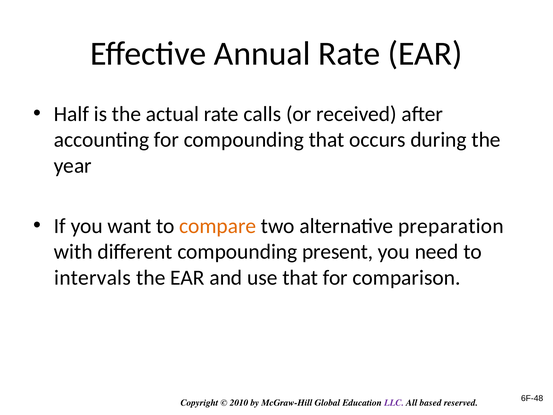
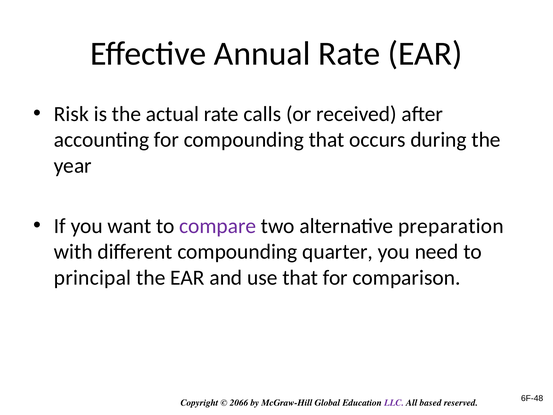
Half: Half -> Risk
compare colour: orange -> purple
present: present -> quarter
intervals: intervals -> principal
2010: 2010 -> 2066
